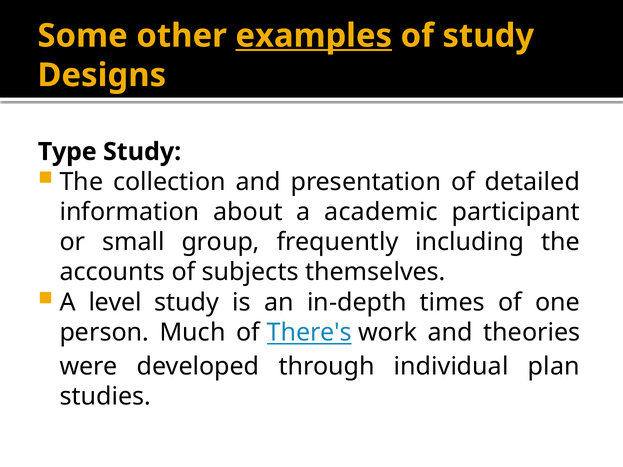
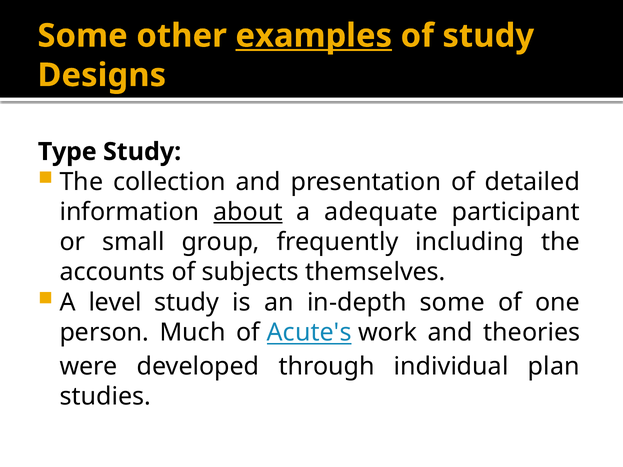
about underline: none -> present
academic: academic -> adequate
in-depth times: times -> some
There's: There's -> Acute's
